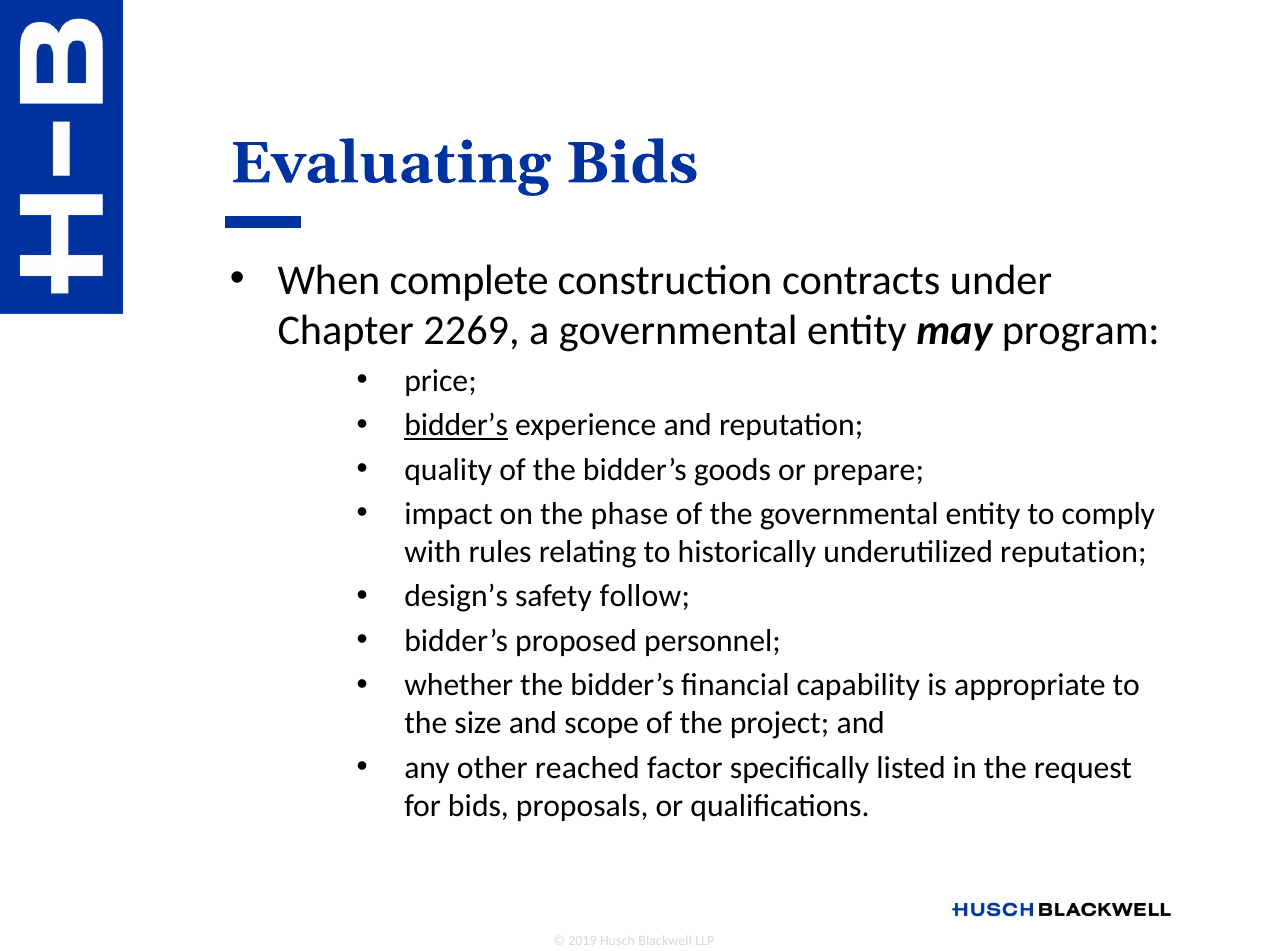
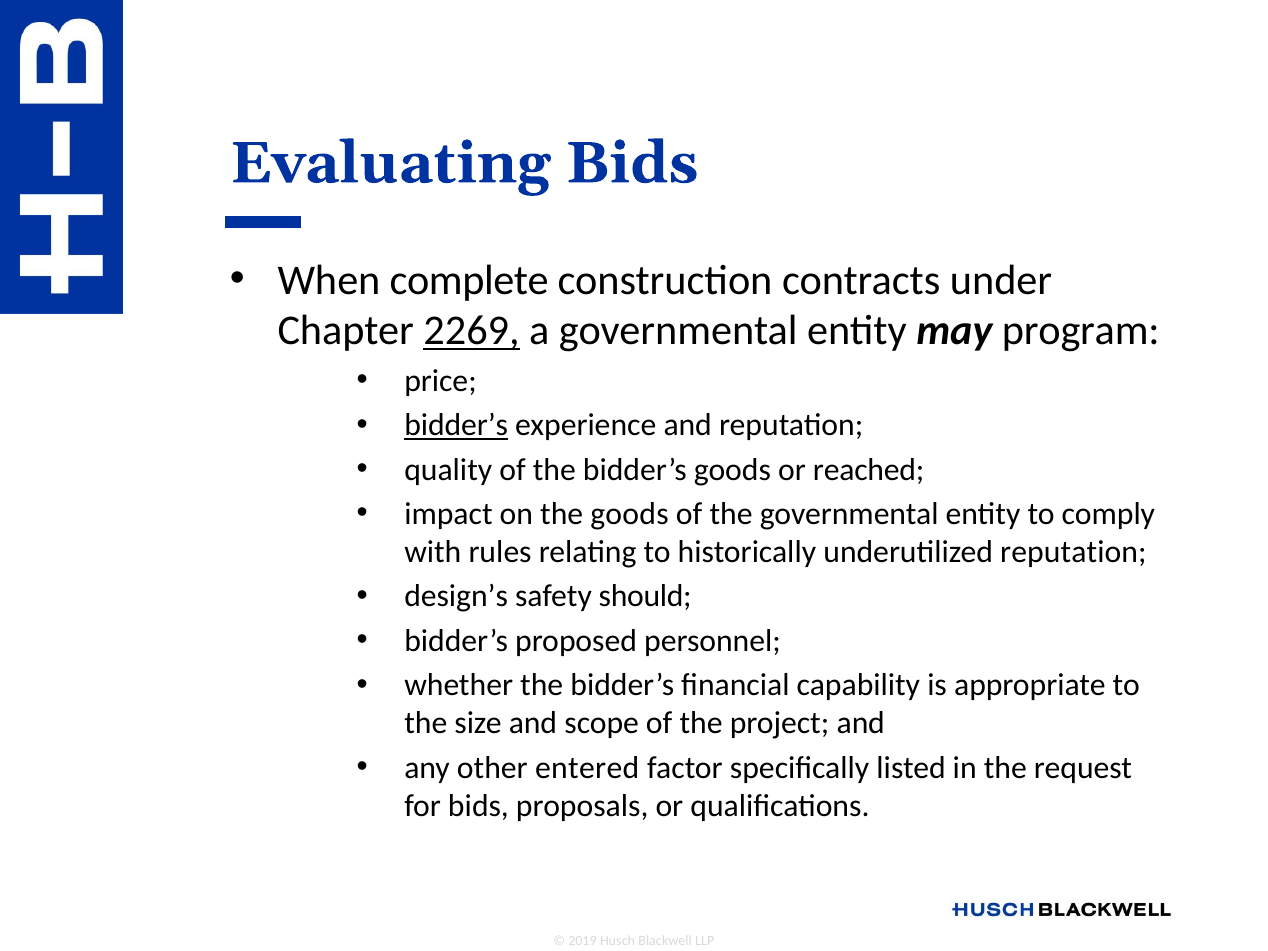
2269 underline: none -> present
prepare: prepare -> reached
the phase: phase -> goods
follow: follow -> should
reached: reached -> entered
